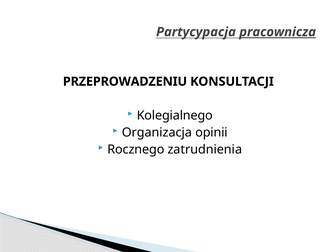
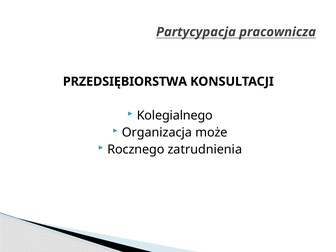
pracownicza underline: present -> none
PRZEPROWADZENIU: PRZEPROWADZENIU -> PRZEDSIĘBIORSTWA
opinii: opinii -> może
